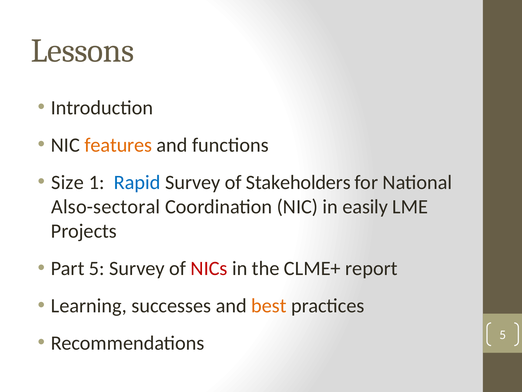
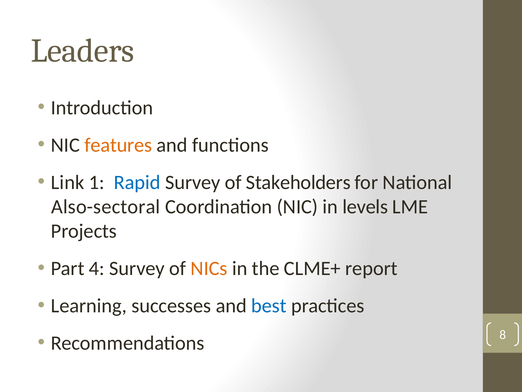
Lessons: Lessons -> Leaders
Size: Size -> Link
easily: easily -> levels
Part 5: 5 -> 4
NICs colour: red -> orange
best colour: orange -> blue
Recommendations 5: 5 -> 8
